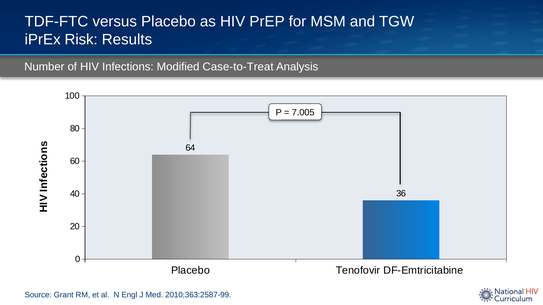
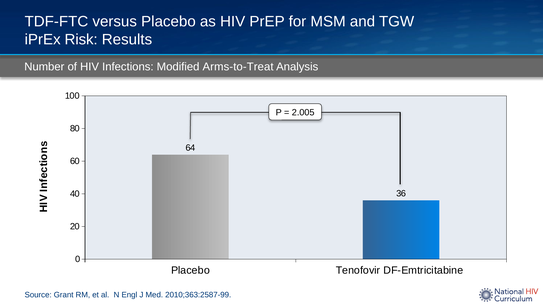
Case-to-Treat: Case-to-Treat -> Arms-to-Treat
7.005: 7.005 -> 2.005
